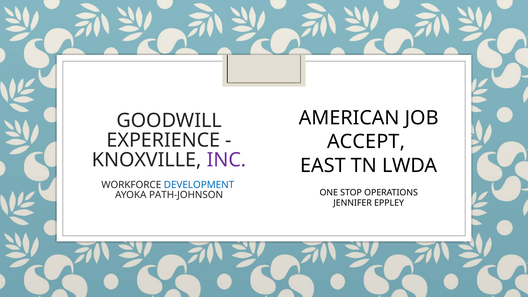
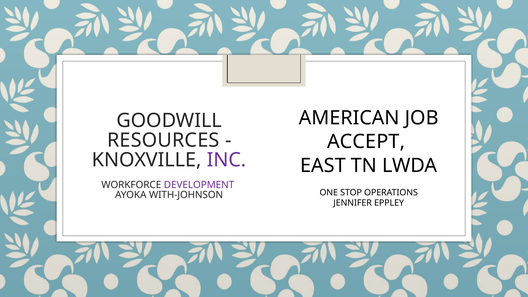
EXPERIENCE: EXPERIENCE -> RESOURCES
DEVELOPMENT colour: blue -> purple
PATH-JOHNSON: PATH-JOHNSON -> WITH-JOHNSON
